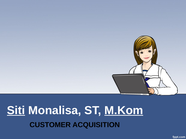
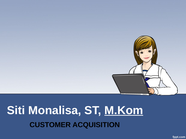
Siti underline: present -> none
